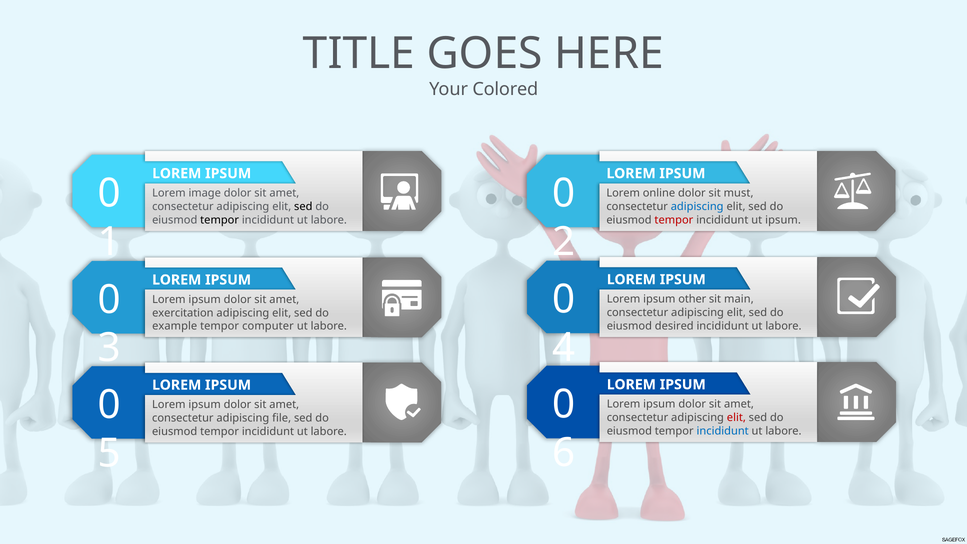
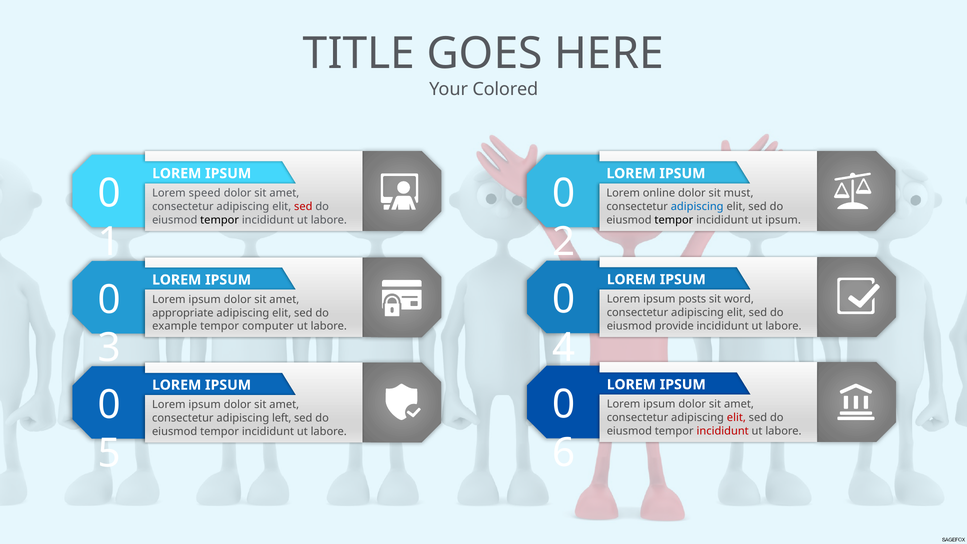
image: image -> speed
sed at (303, 207) colour: black -> red
tempor at (674, 220) colour: red -> black
other: other -> posts
main: main -> word
exercitation: exercitation -> appropriate
desired: desired -> provide
file: file -> left
incididunt at (723, 431) colour: blue -> red
